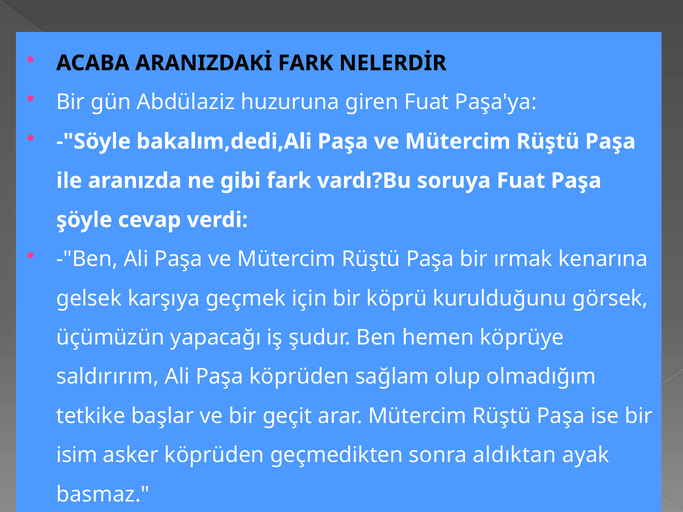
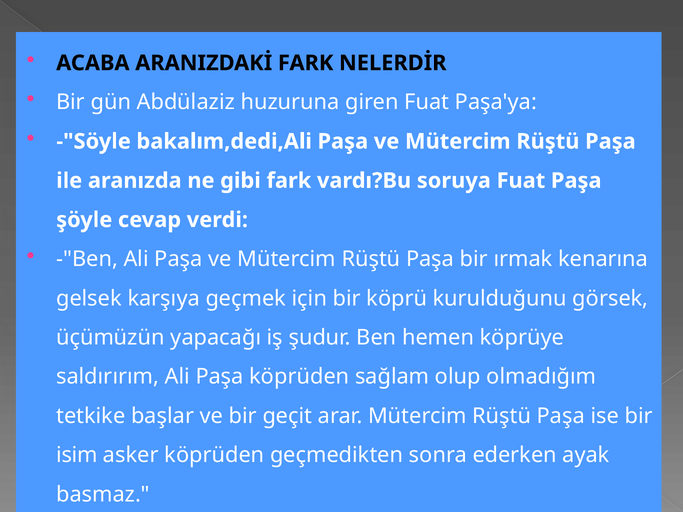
aldıktan: aldıktan -> ederken
